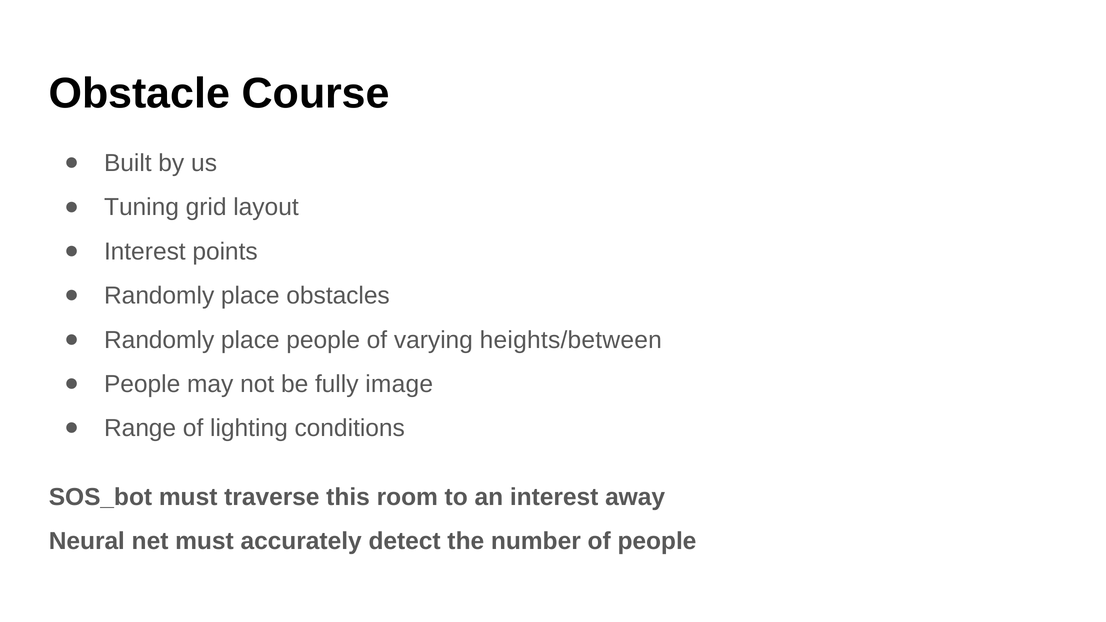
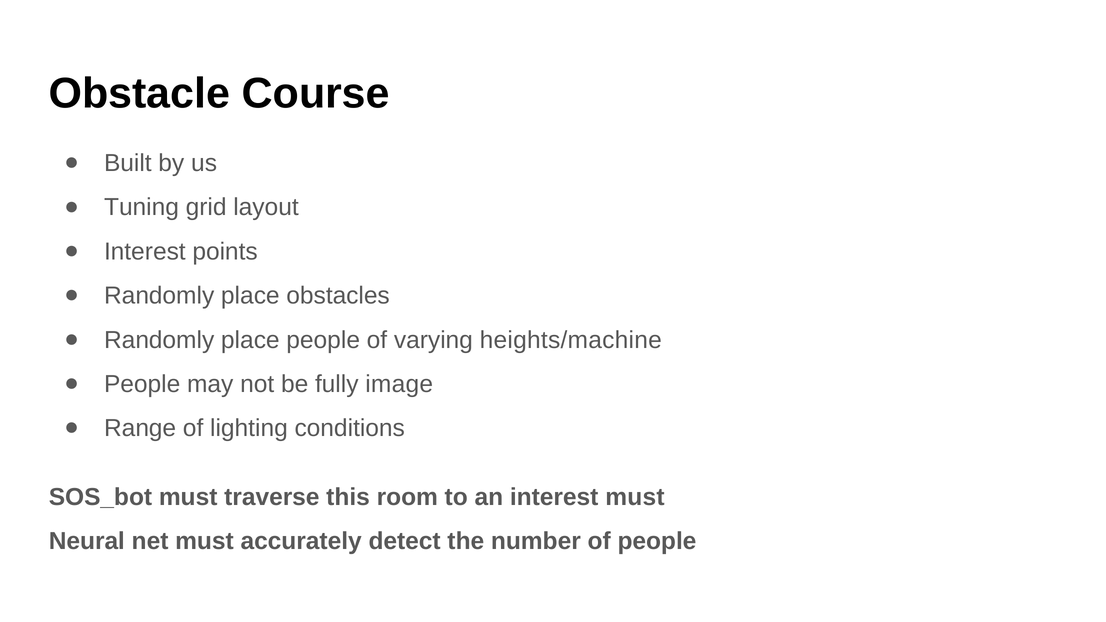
heights/between: heights/between -> heights/machine
interest away: away -> must
